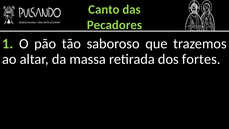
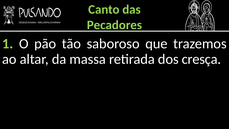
fortes: fortes -> cresça
